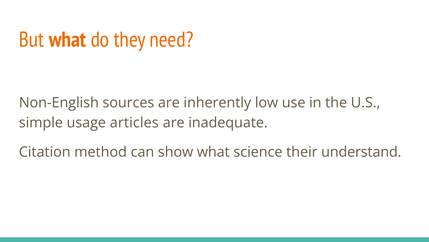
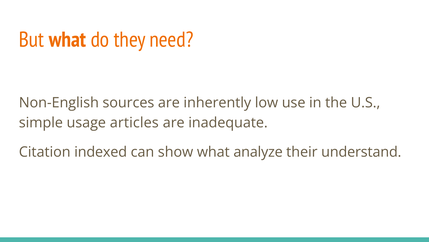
method: method -> indexed
science: science -> analyze
